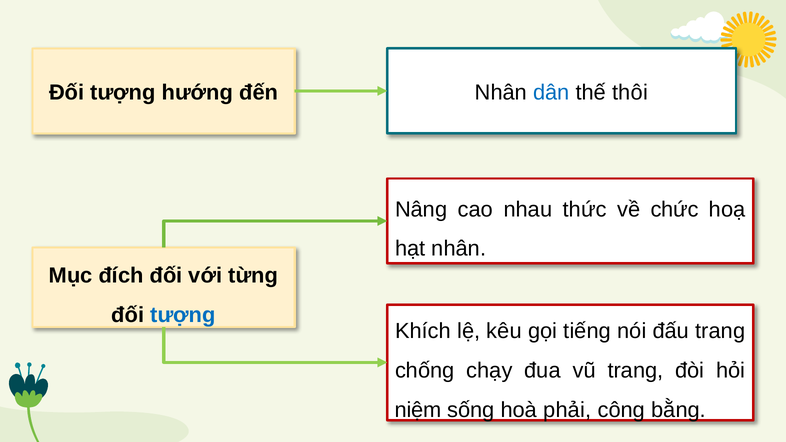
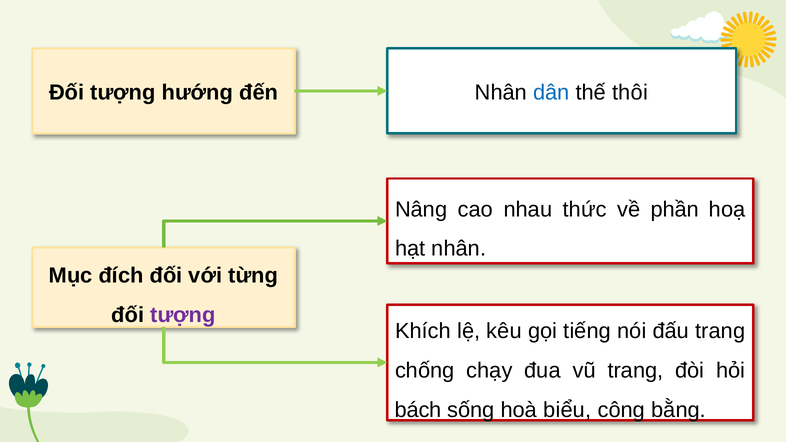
chức: chức -> phần
tượng at (183, 315) colour: blue -> purple
niệm: niệm -> bách
phải: phải -> biểu
